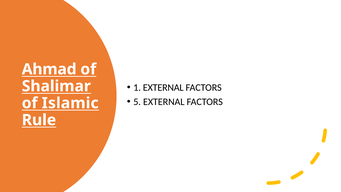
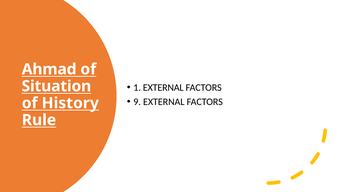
Shalimar: Shalimar -> Situation
5: 5 -> 9
Islamic: Islamic -> History
